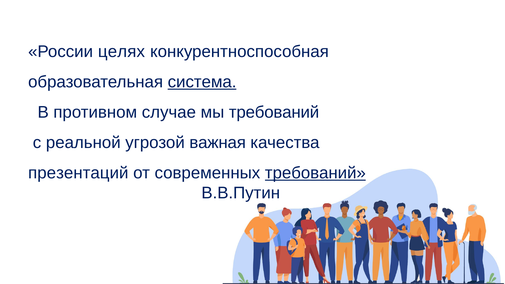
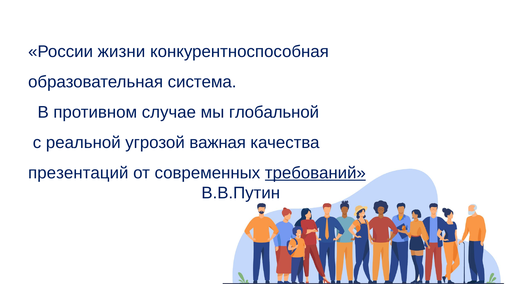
целях: целях -> жизни
система underline: present -> none
мы требований: требований -> глобальной
